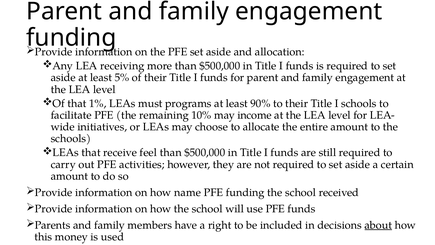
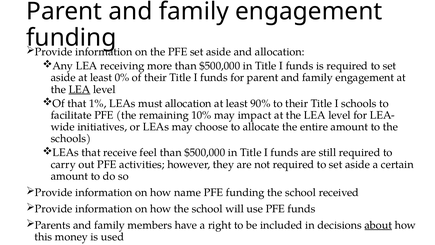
5%: 5% -> 0%
LEA at (80, 89) underline: none -> present
must programs: programs -> allocation
income: income -> impact
